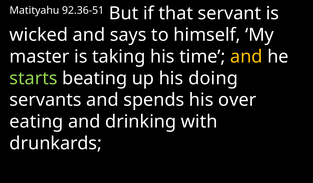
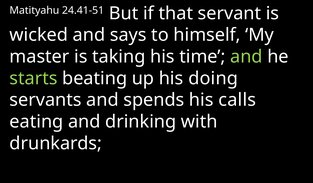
92.36-51: 92.36-51 -> 24.41-51
and at (246, 57) colour: yellow -> light green
over: over -> calls
